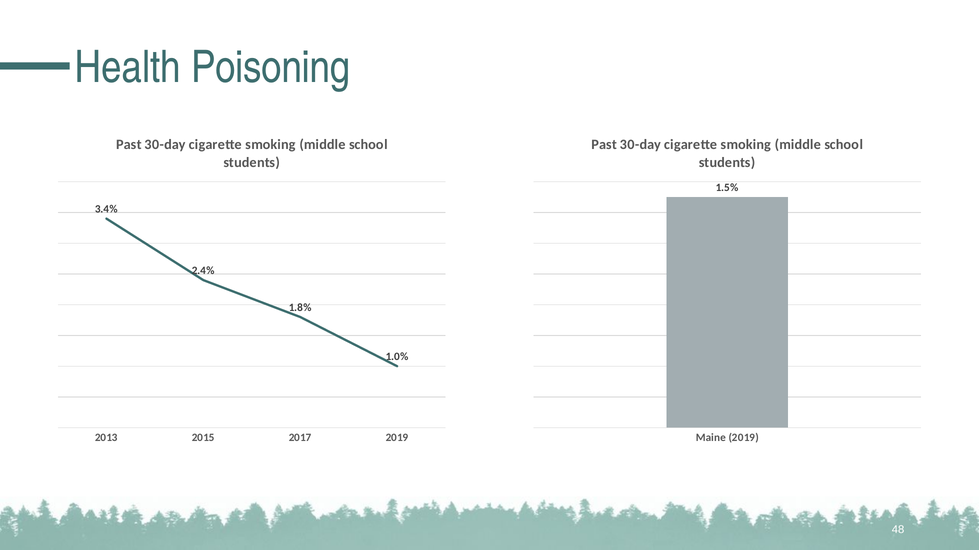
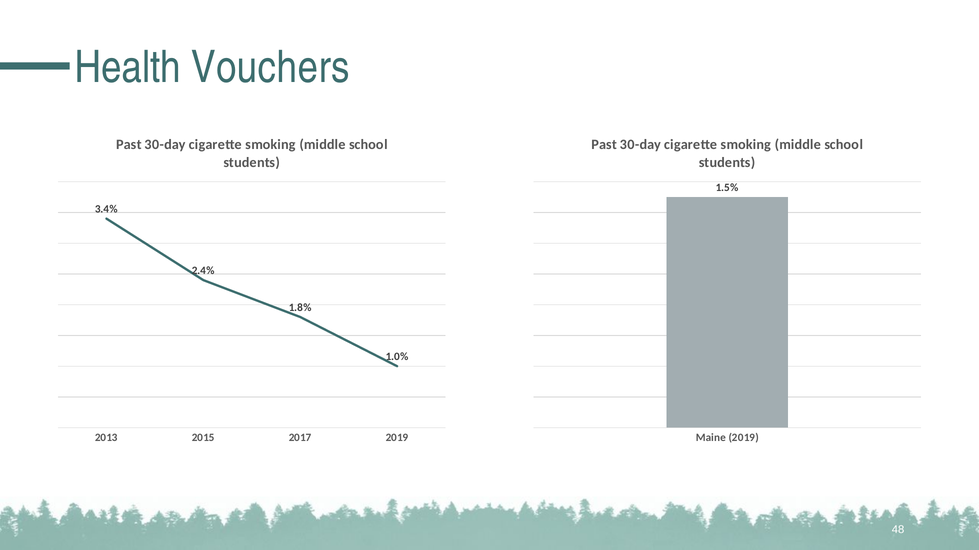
Poisoning: Poisoning -> Vouchers
